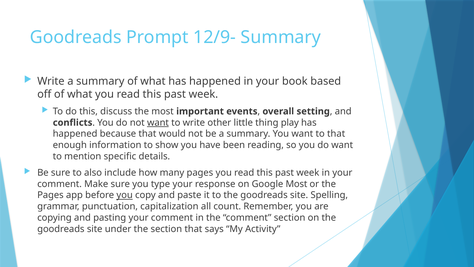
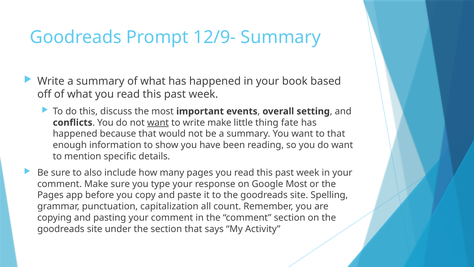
write other: other -> make
play: play -> fate
you at (125, 195) underline: present -> none
